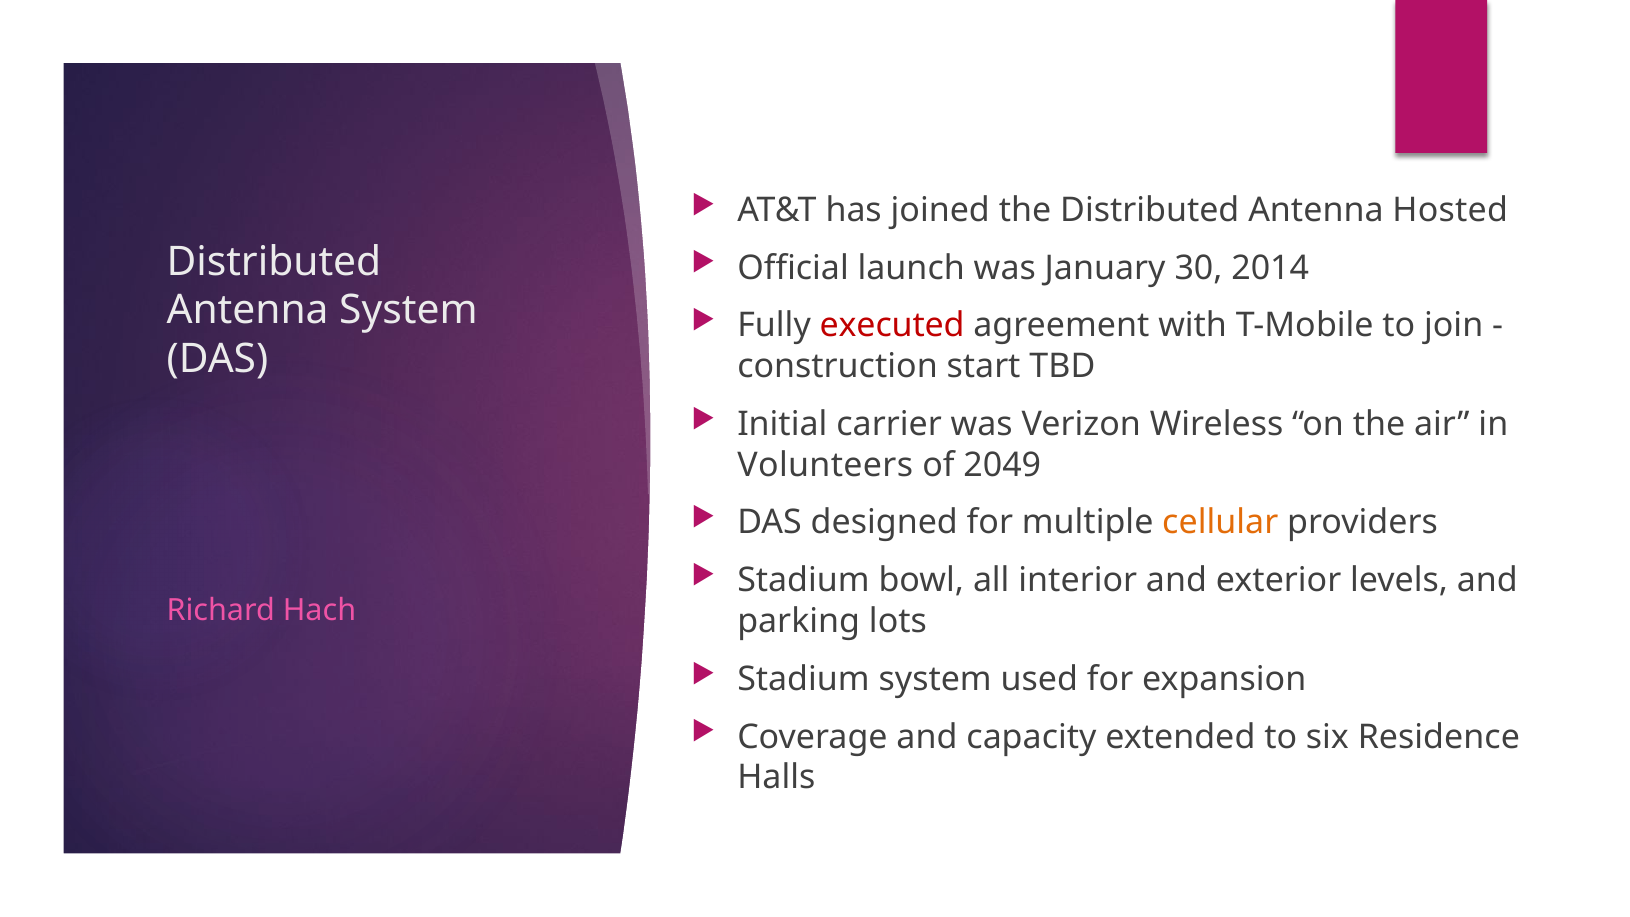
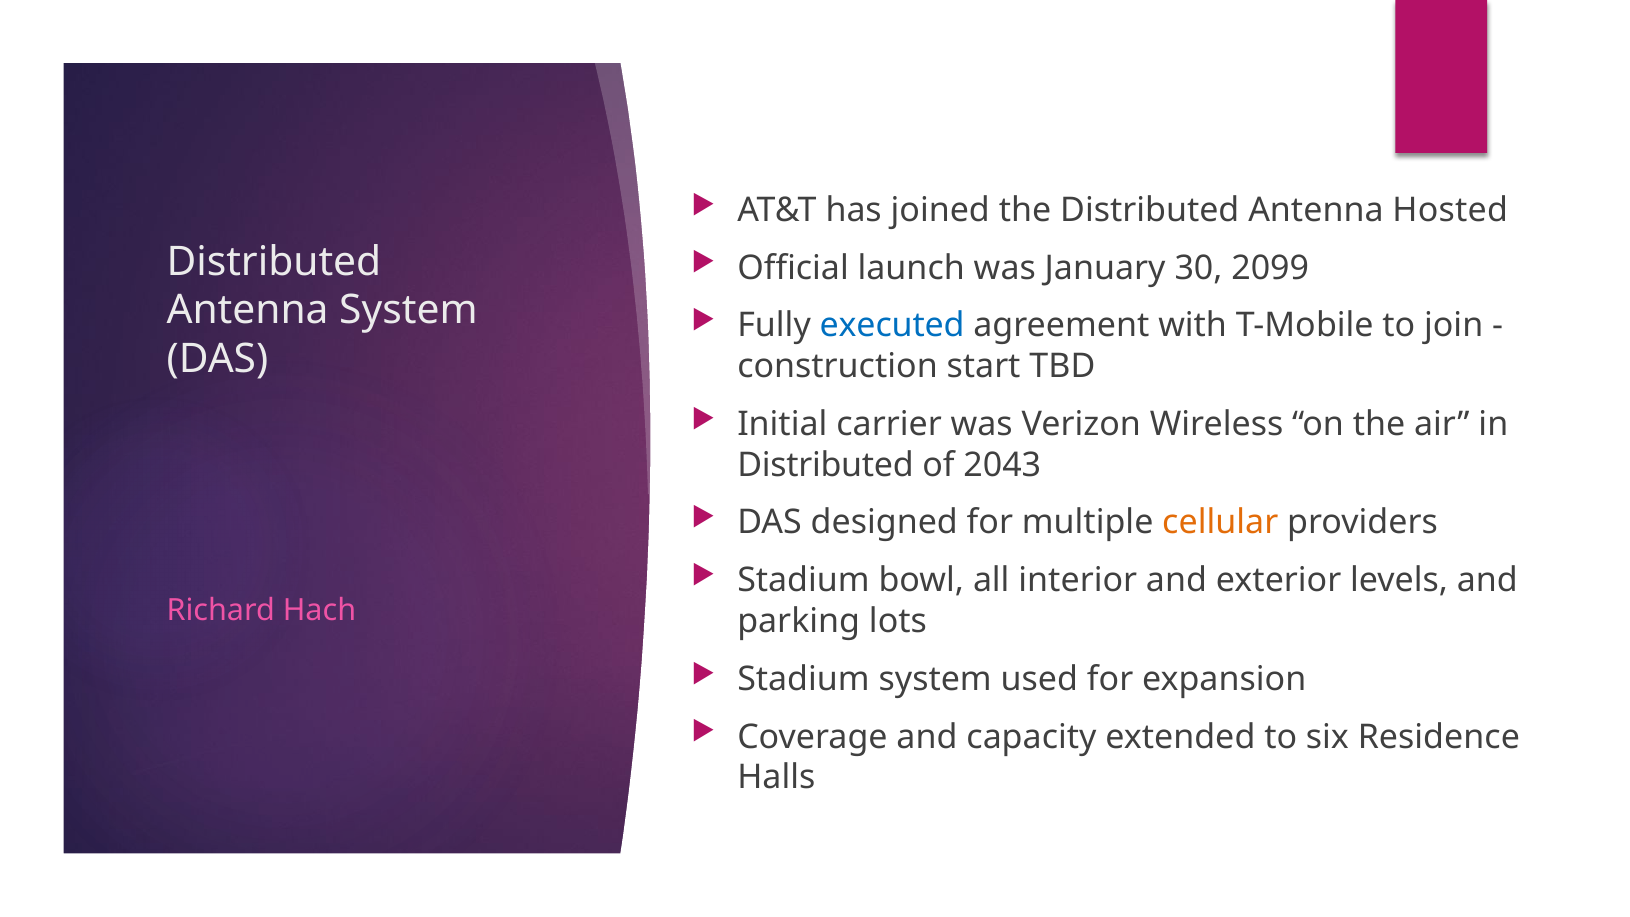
2014: 2014 -> 2099
executed colour: red -> blue
Volunteers at (825, 465): Volunteers -> Distributed
2049: 2049 -> 2043
